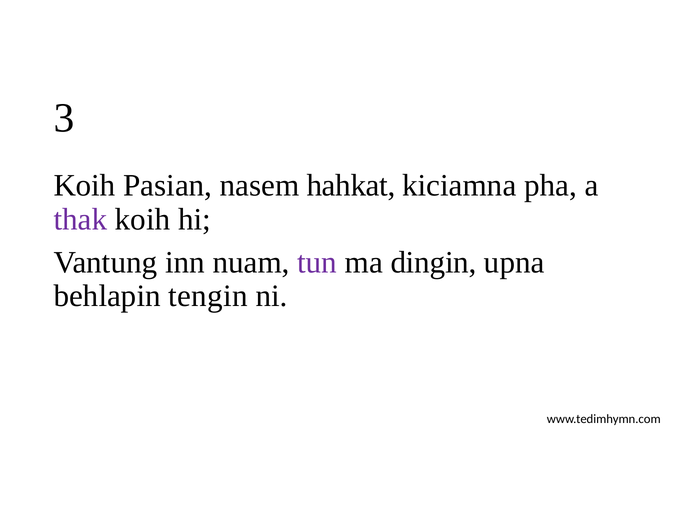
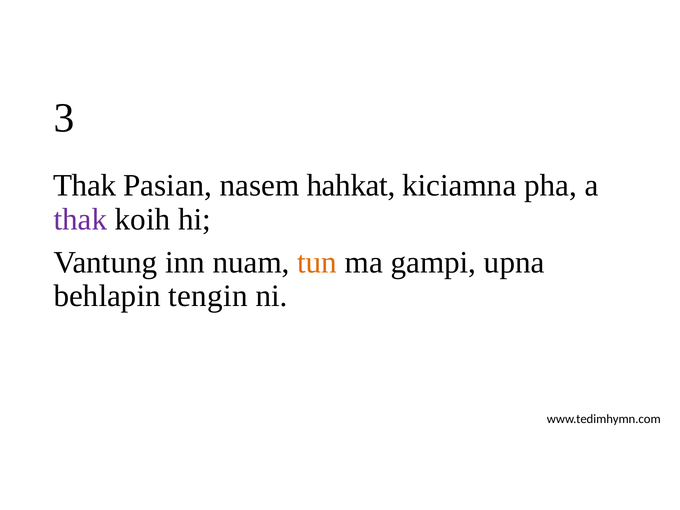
Koih at (84, 186): Koih -> Thak
tun colour: purple -> orange
dingin: dingin -> gampi
